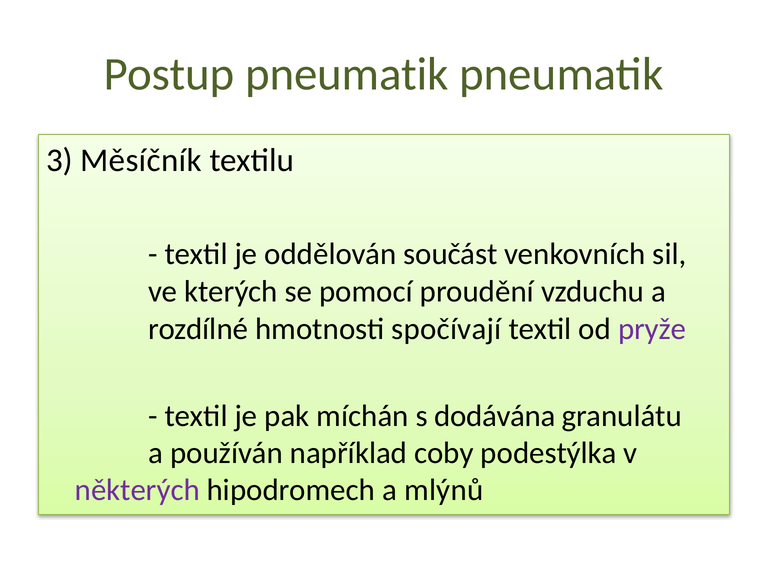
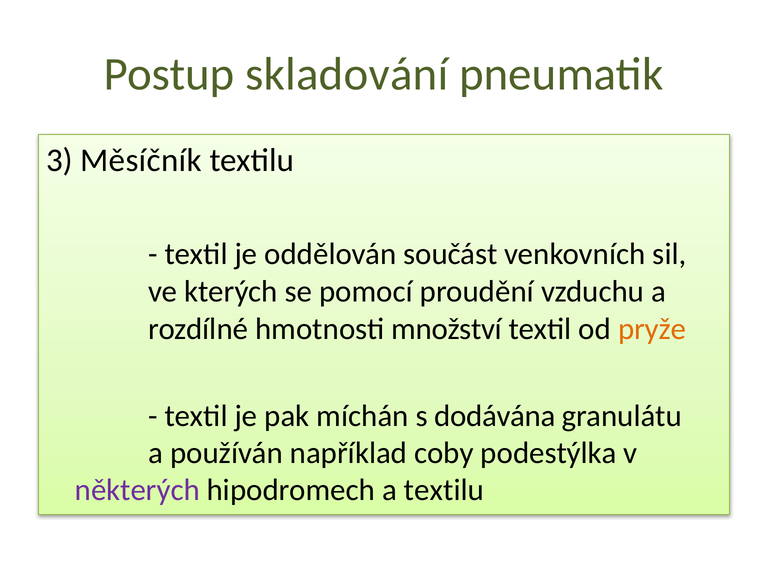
Postup pneumatik: pneumatik -> skladování
spočívají: spočívají -> množství
pryže colour: purple -> orange
a mlýnů: mlýnů -> textilu
